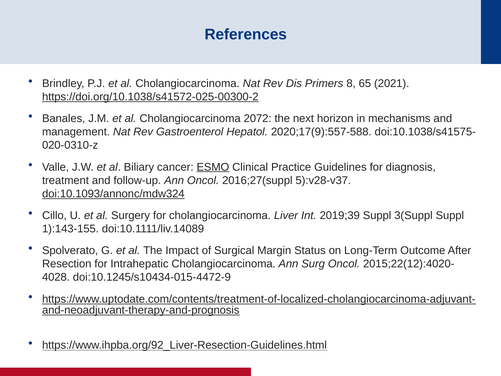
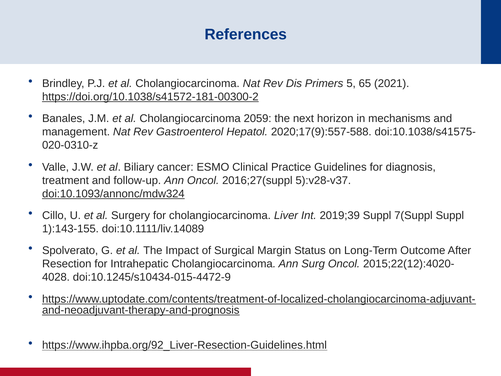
8: 8 -> 5
https://doi.org/10.1038/s41572-025-00300-2: https://doi.org/10.1038/s41572-025-00300-2 -> https://doi.org/10.1038/s41572-181-00300-2
2072: 2072 -> 2059
ESMO underline: present -> none
3(Suppl: 3(Suppl -> 7(Suppl
